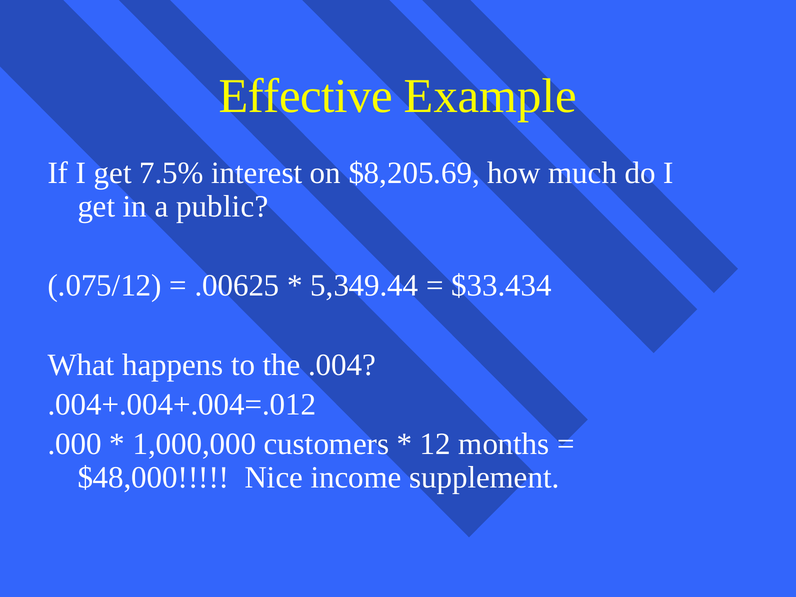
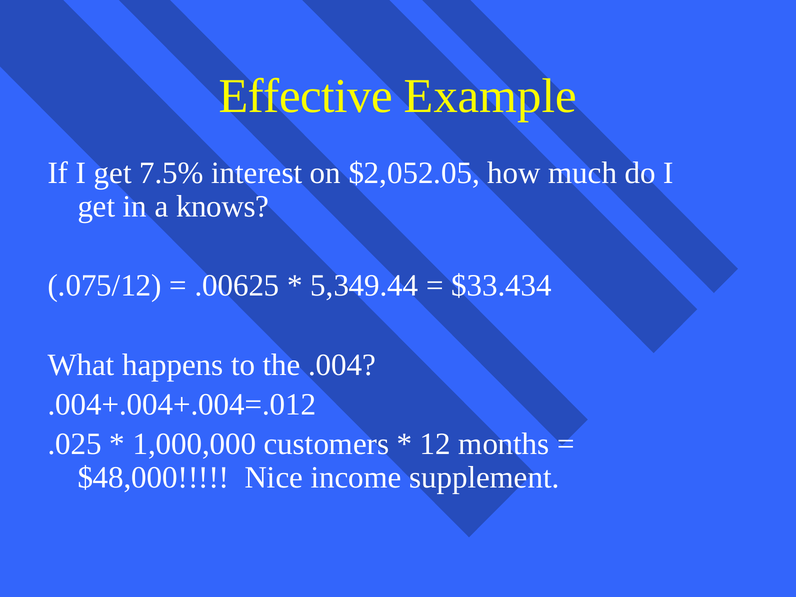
$8,205.69: $8,205.69 -> $2,052.05
public: public -> knows
.000: .000 -> .025
